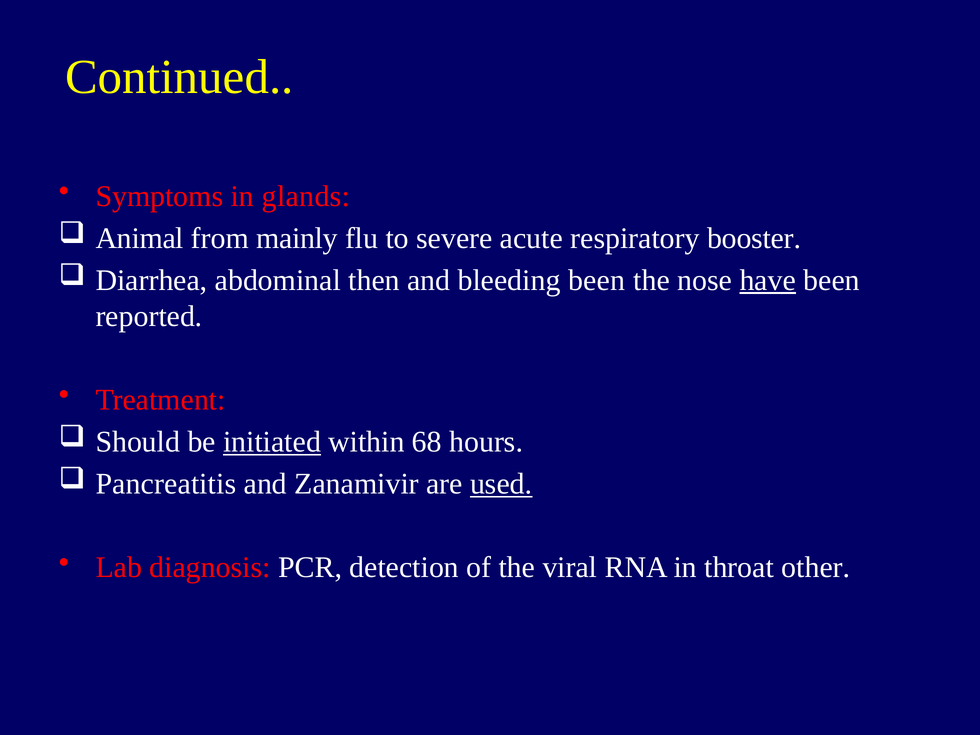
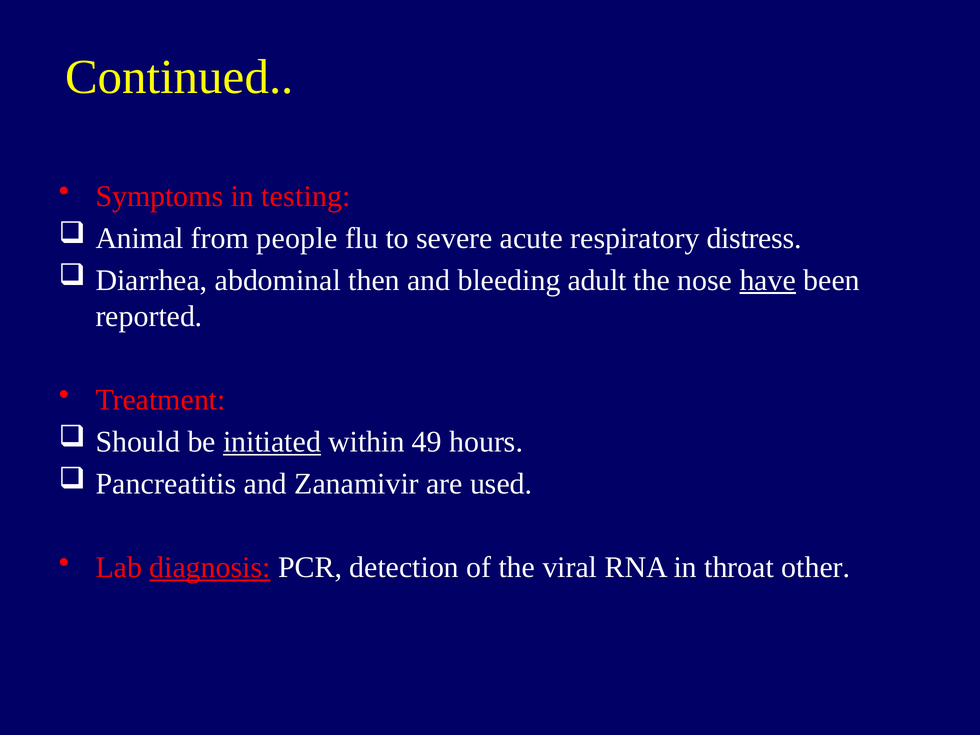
glands: glands -> testing
mainly: mainly -> people
booster: booster -> distress
bleeding been: been -> adult
68: 68 -> 49
used underline: present -> none
diagnosis underline: none -> present
